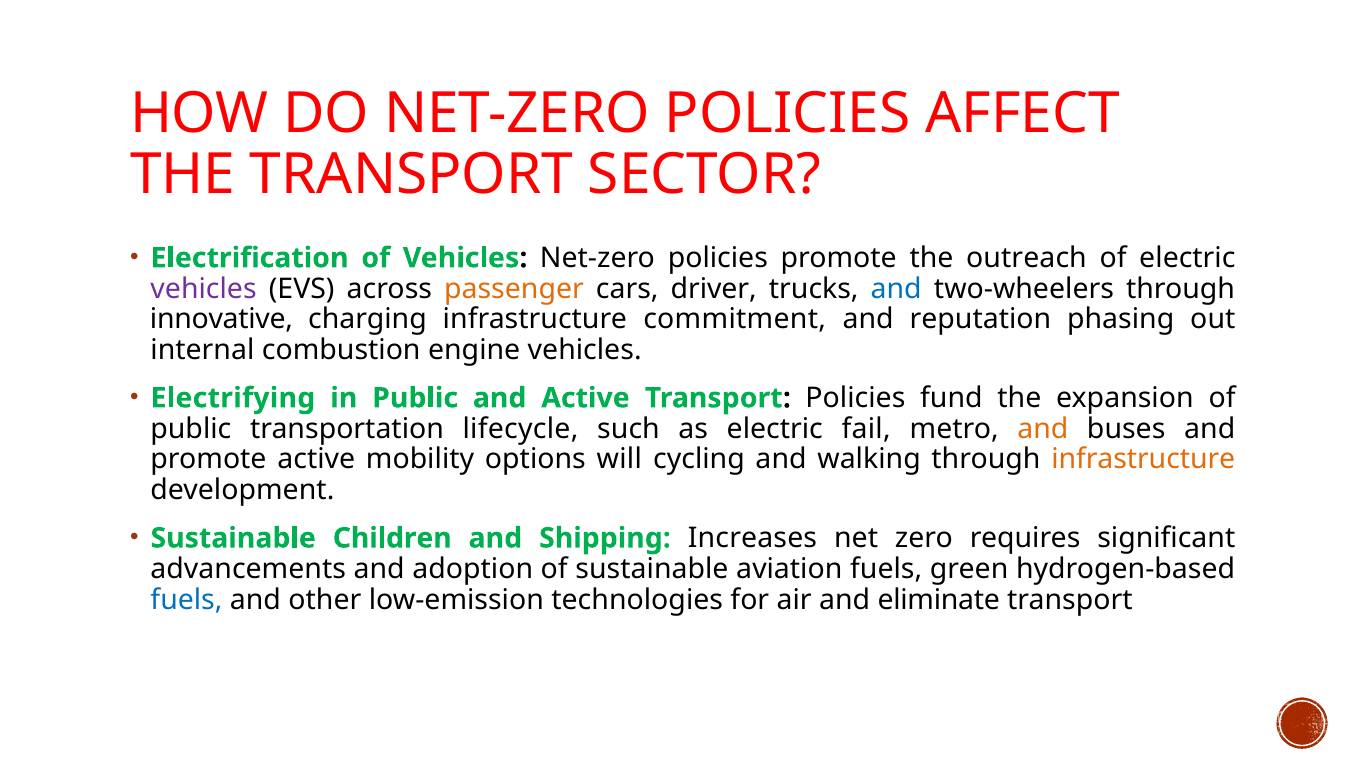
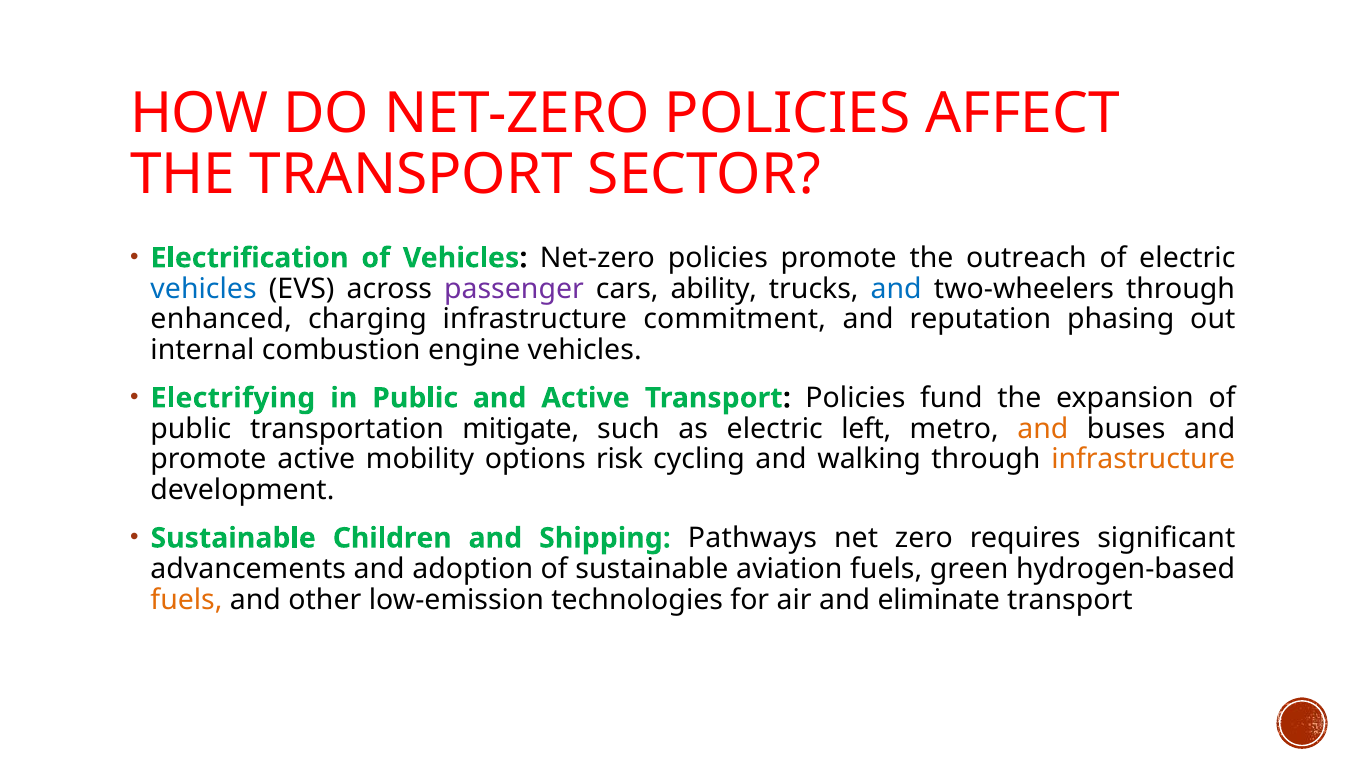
vehicles at (204, 289) colour: purple -> blue
passenger colour: orange -> purple
driver: driver -> ability
innovative: innovative -> enhanced
lifecycle: lifecycle -> mitigate
fail: fail -> left
will: will -> risk
Increases: Increases -> Pathways
fuels at (186, 599) colour: blue -> orange
